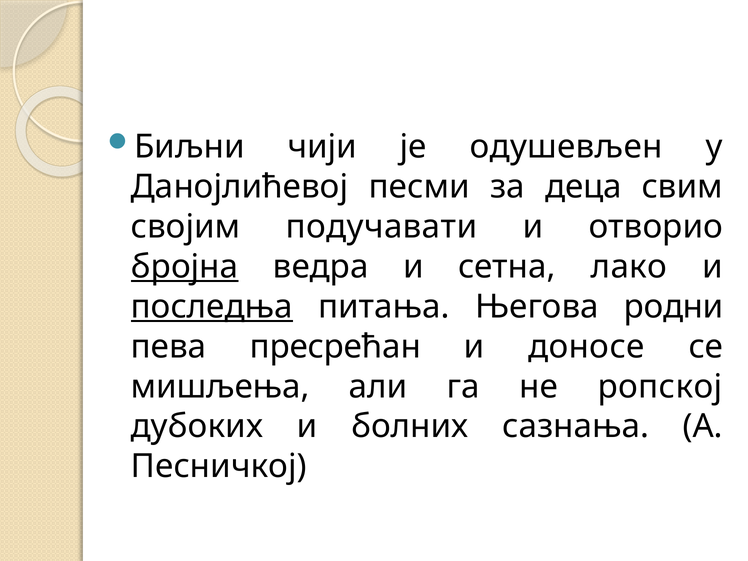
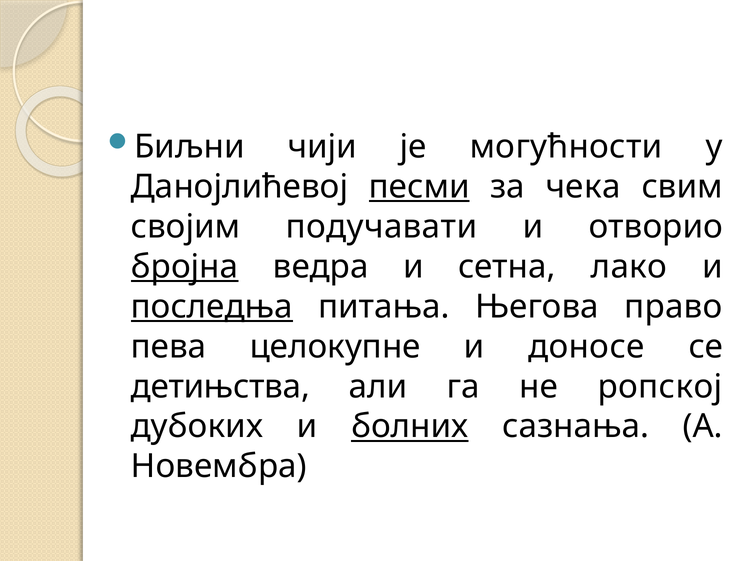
одушевљен: одушевљен -> могућности
песми underline: none -> present
деца: деца -> чека
родни: родни -> право
пресрећан: пресрећан -> целокупне
мишљења: мишљења -> детињства
болних underline: none -> present
Песничкој: Песничкој -> Новембра
